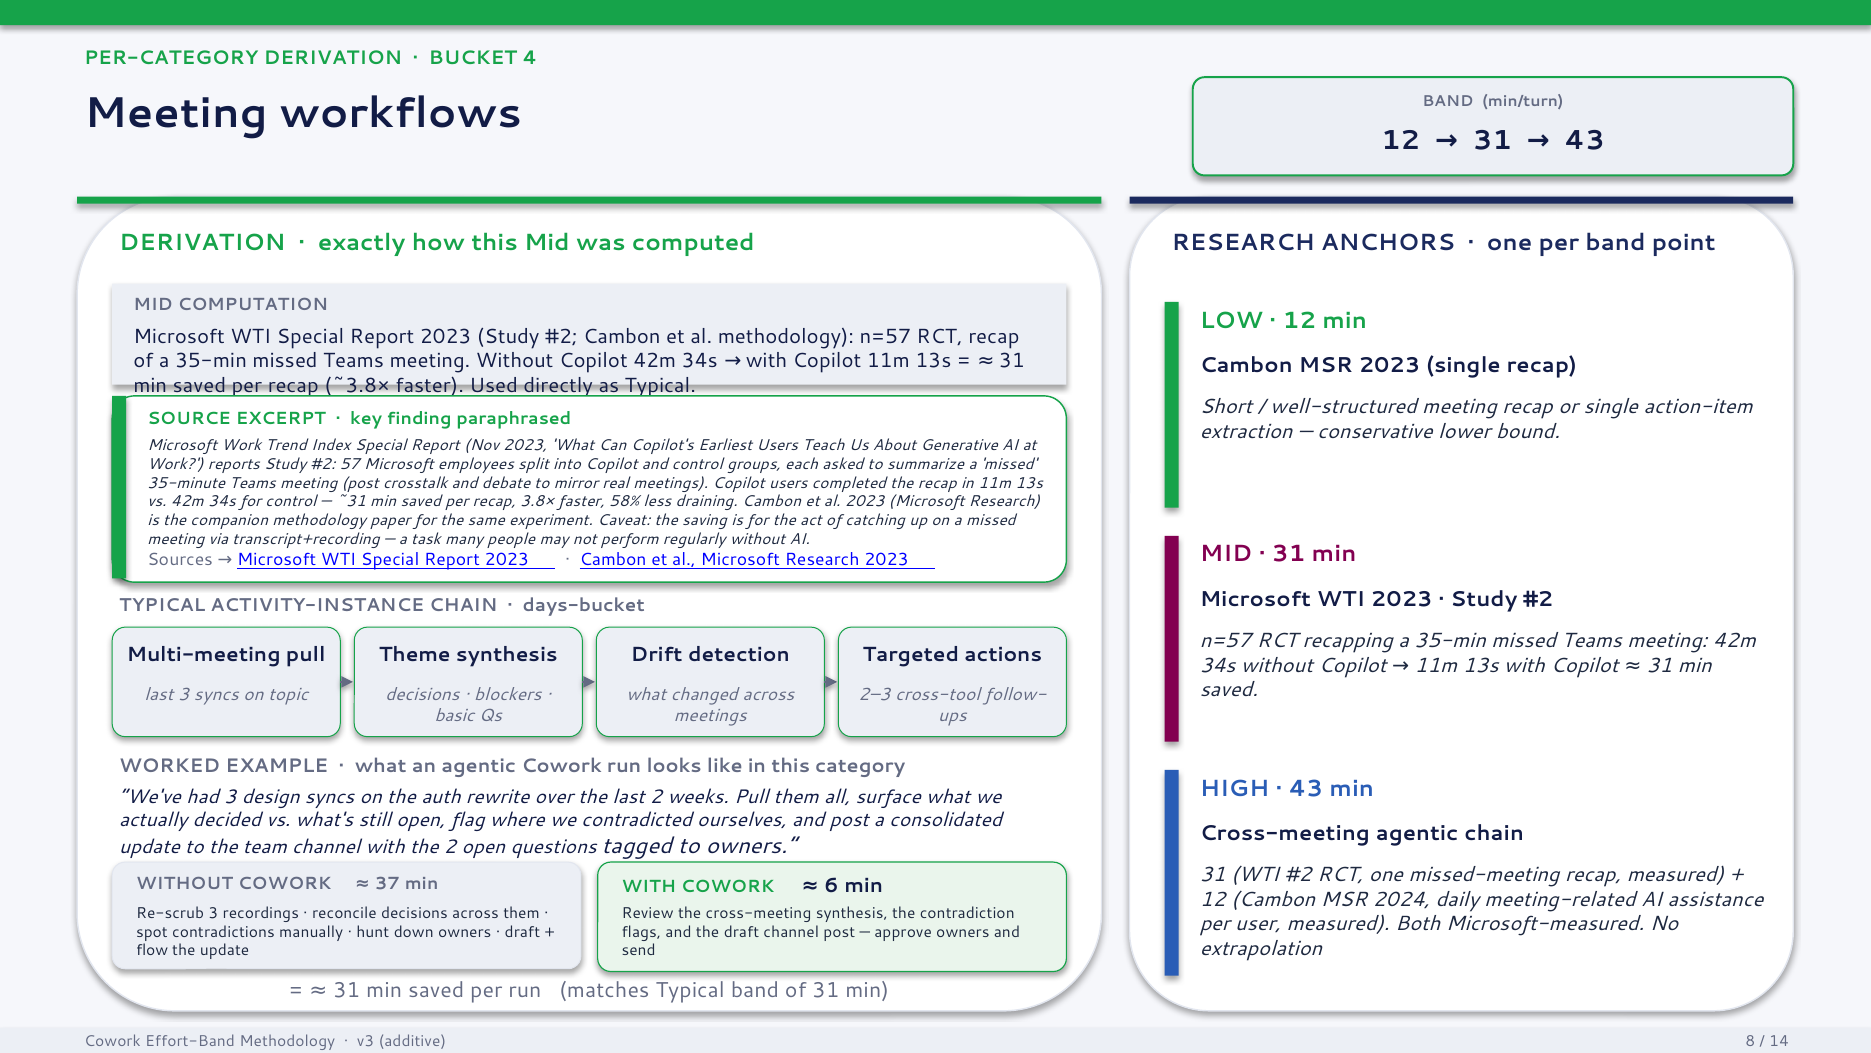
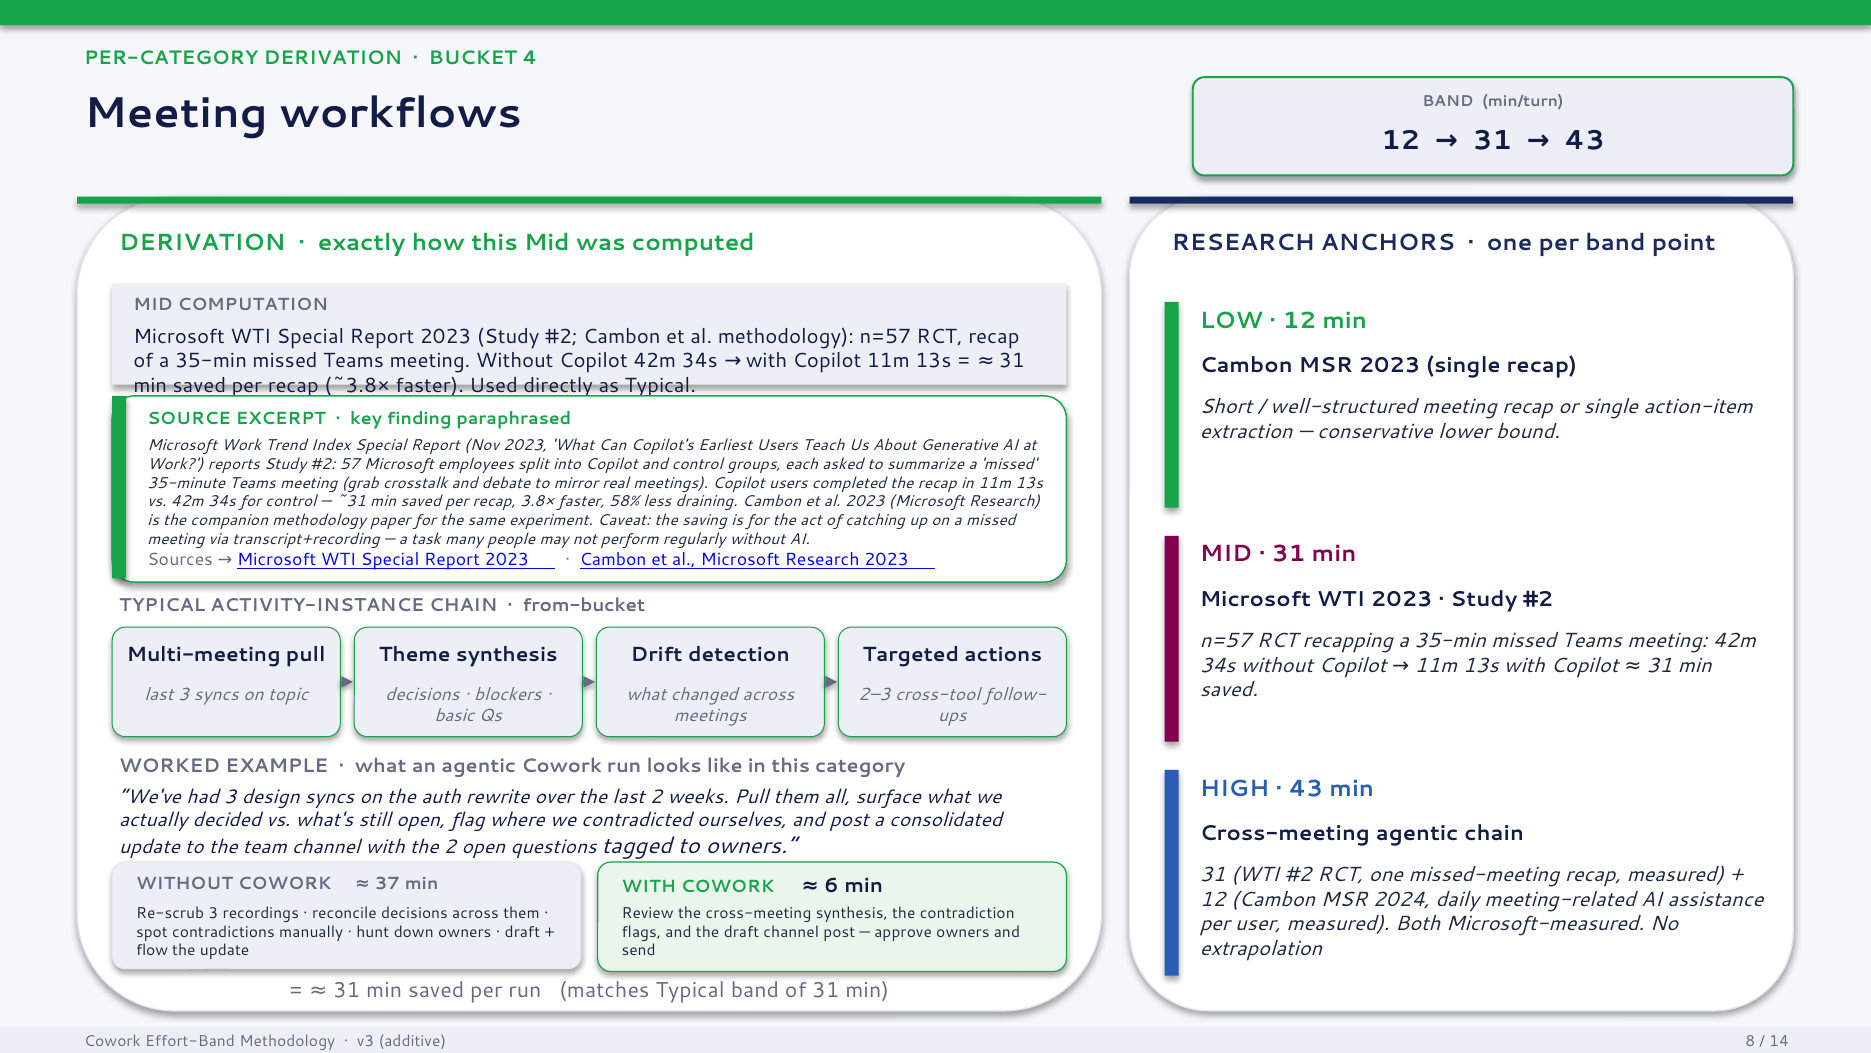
meeting post: post -> grab
days-bucket: days-bucket -> from-bucket
